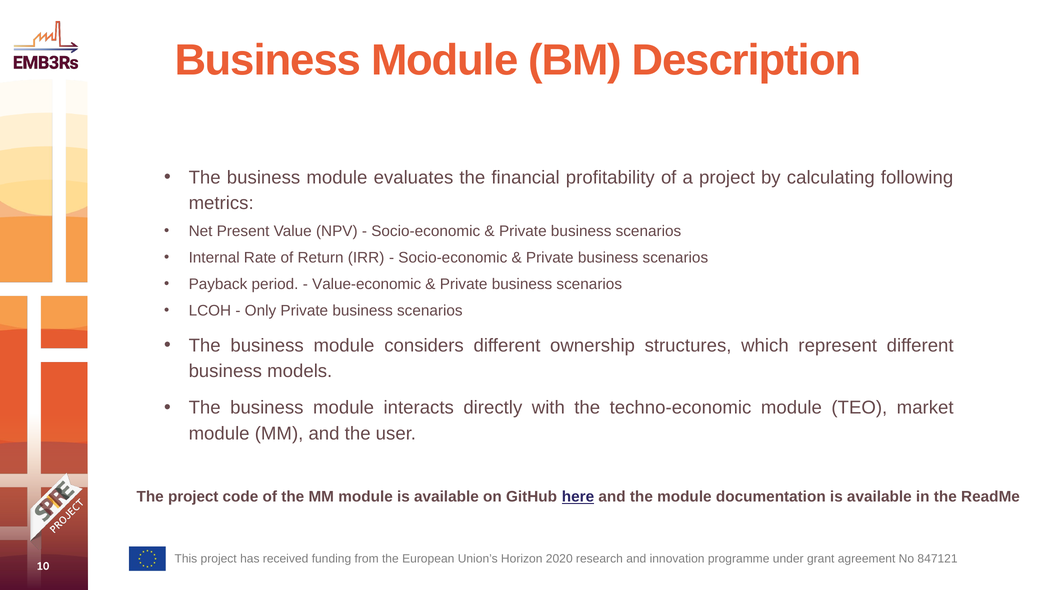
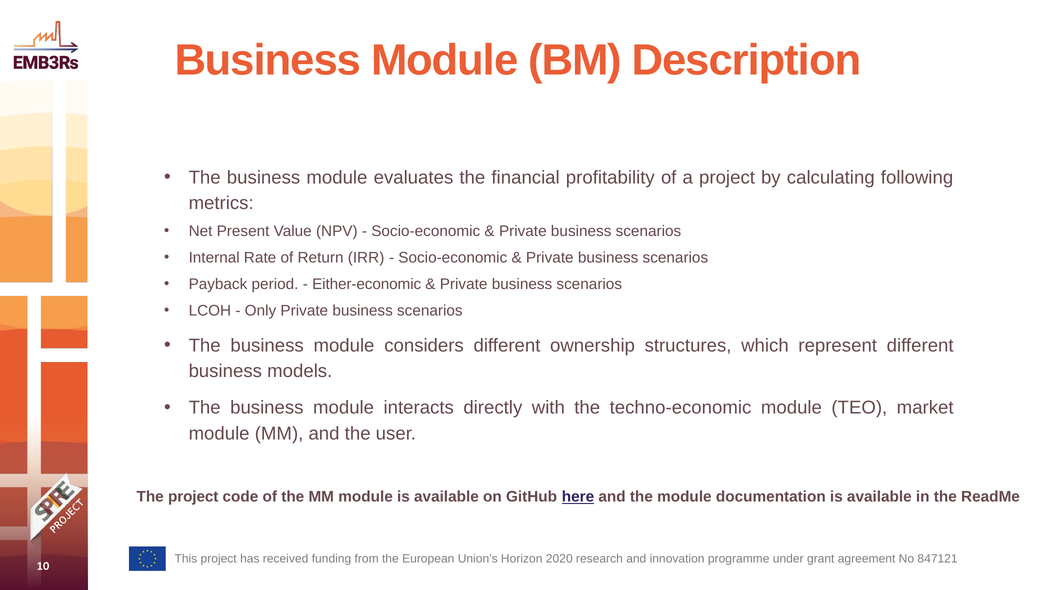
Value-economic: Value-economic -> Either-economic
